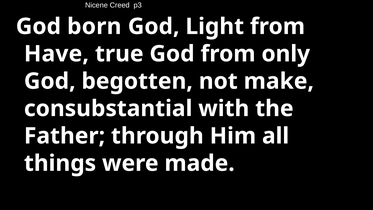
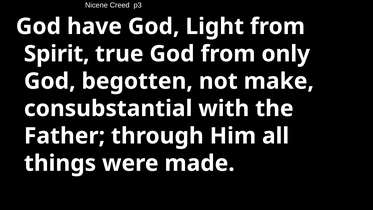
born: born -> have
Have: Have -> Spirit
